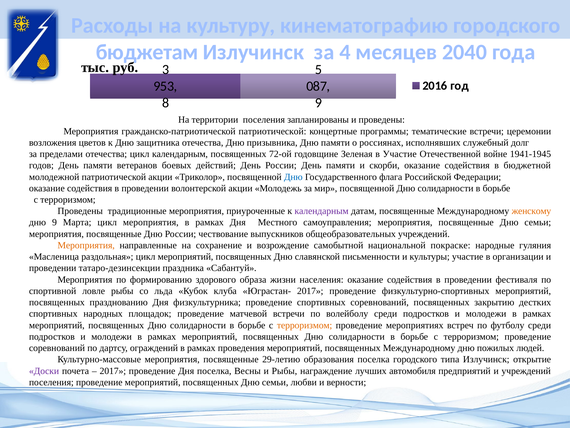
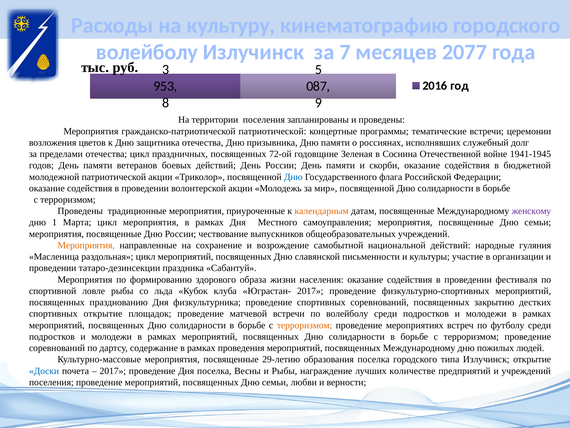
бюджетам at (147, 52): бюджетам -> волейболу
4: 4 -> 7
2040: 2040 -> 2077
цикл календарным: календарным -> праздничных
в Участие: Участие -> Соснина
календарным at (322, 211) colour: purple -> orange
женскому colour: orange -> purple
дню 9: 9 -> 1
национальной покраске: покраске -> действий
спортивных народных: народных -> открытие
ограждений: ограждений -> содержание
Доски colour: purple -> blue
автомобиля: автомобиля -> количестве
